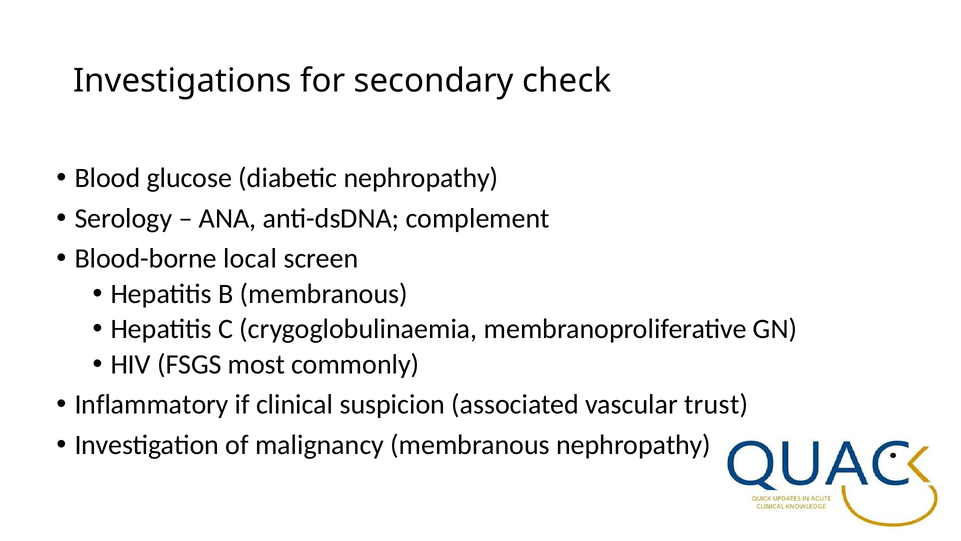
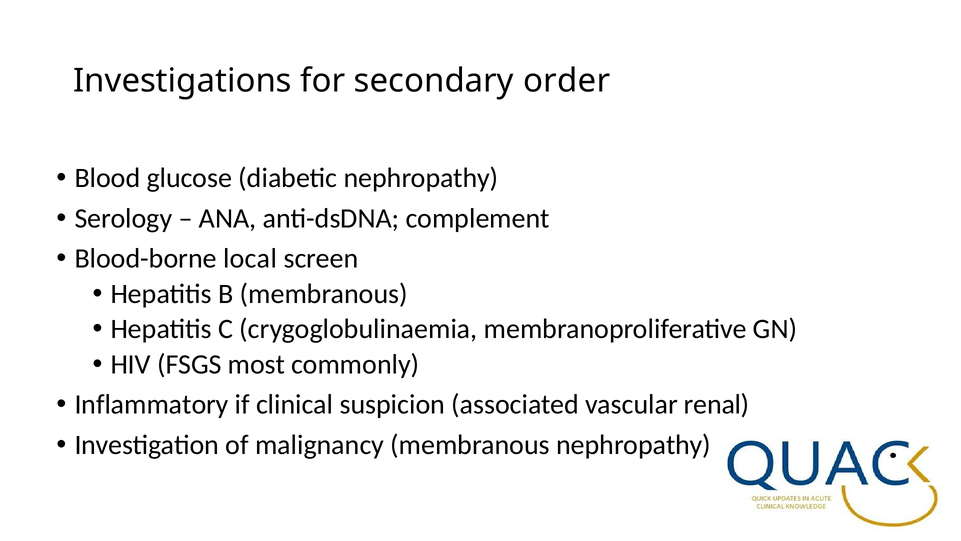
check: check -> order
trust: trust -> renal
